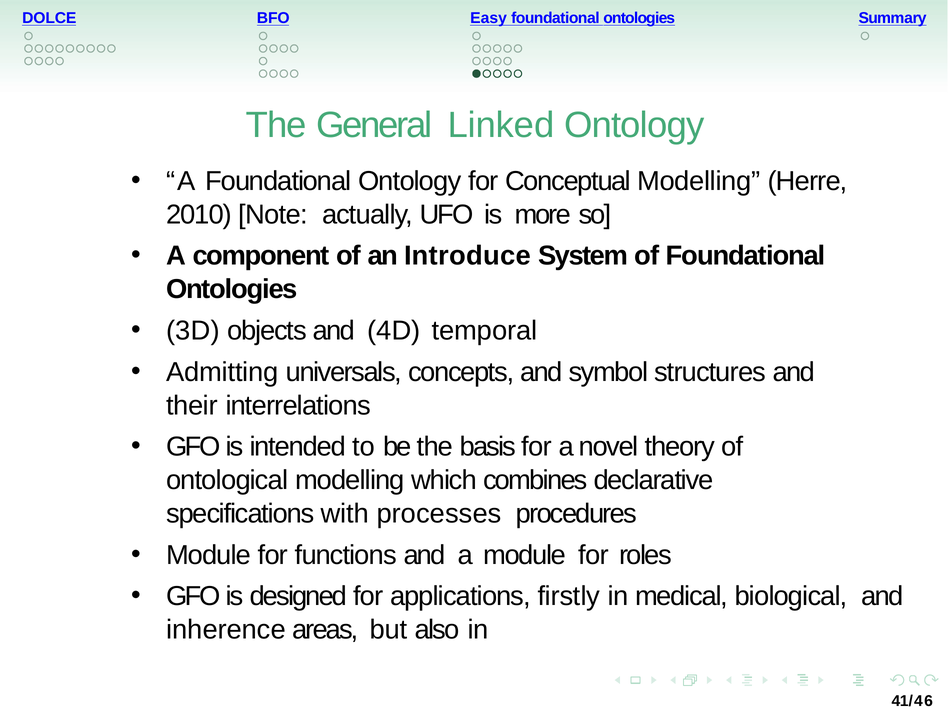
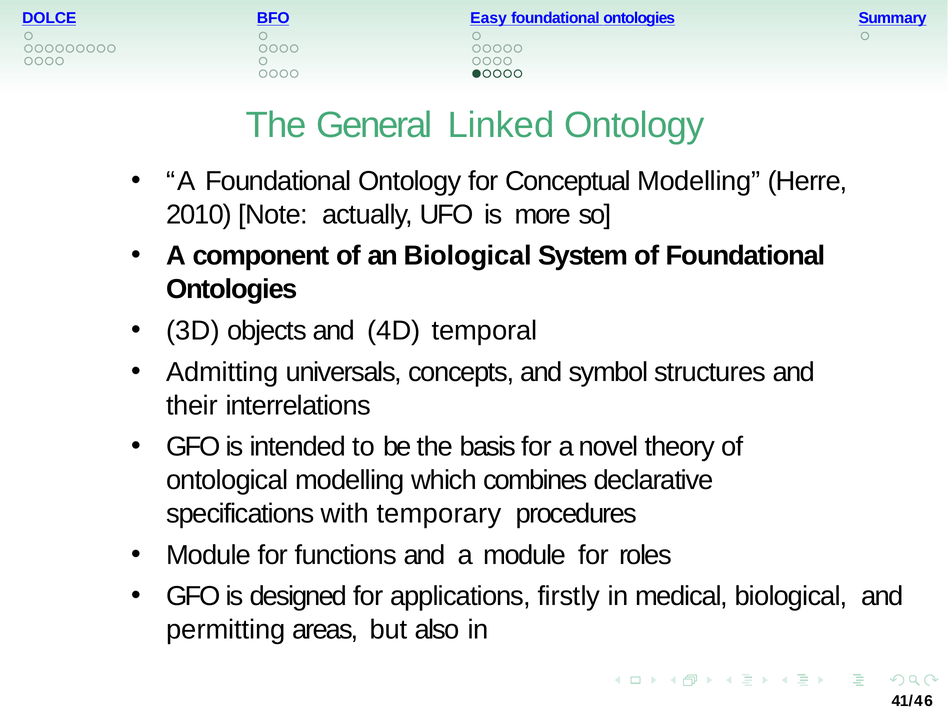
an Introduce: Introduce -> Biological
processes: processes -> temporary
inherence: inherence -> permitting
